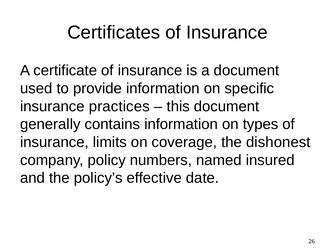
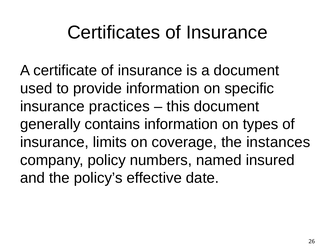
dishonest: dishonest -> instances
